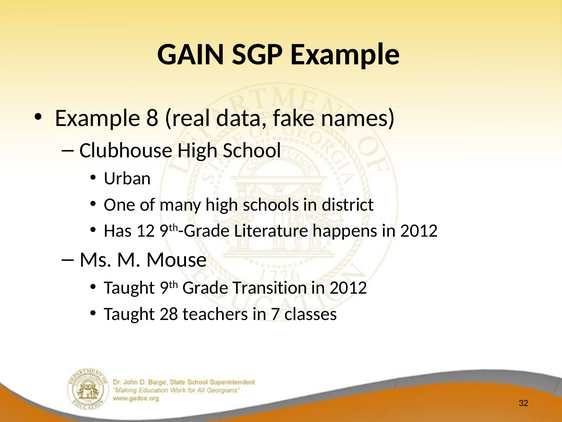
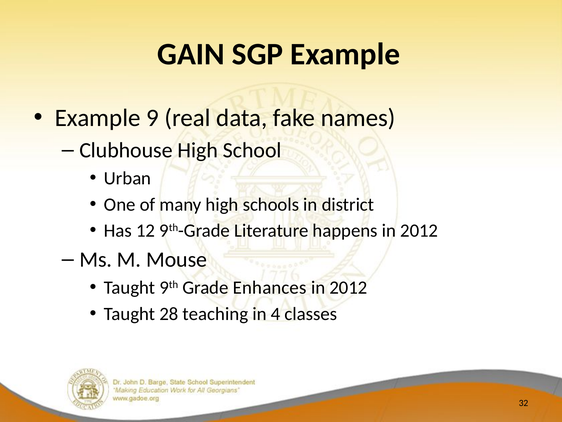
8: 8 -> 9
Transition: Transition -> Enhances
teachers: teachers -> teaching
7: 7 -> 4
